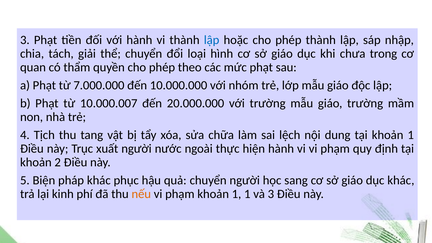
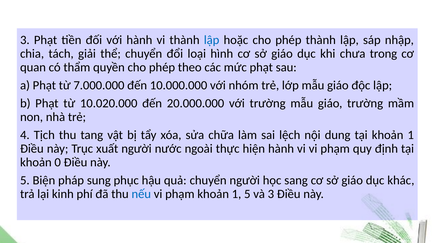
10.000.007: 10.000.007 -> 10.020.000
2: 2 -> 0
pháp khác: khác -> sung
nếu colour: orange -> blue
1 1: 1 -> 5
